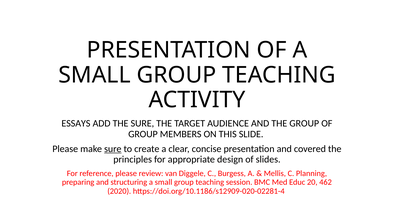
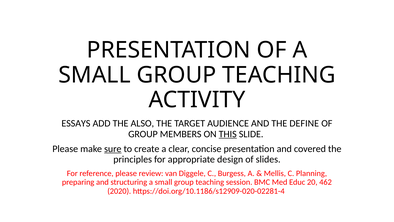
THE SURE: SURE -> ALSO
THE GROUP: GROUP -> DEFINE
THIS underline: none -> present
